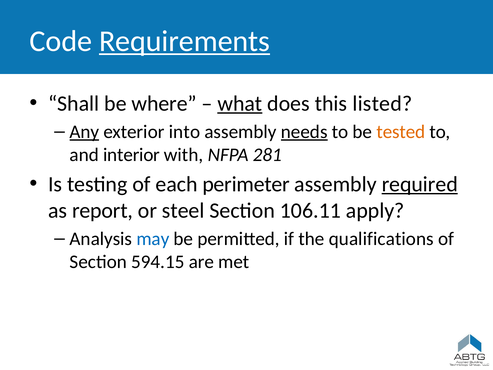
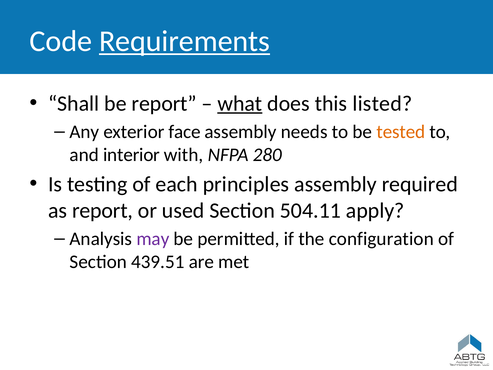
be where: where -> report
Any underline: present -> none
into: into -> face
needs underline: present -> none
281: 281 -> 280
perimeter: perimeter -> principles
required underline: present -> none
steel: steel -> used
106.11: 106.11 -> 504.11
may colour: blue -> purple
qualifications: qualifications -> configuration
594.15: 594.15 -> 439.51
